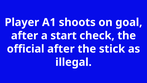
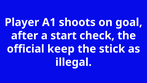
official after: after -> keep
